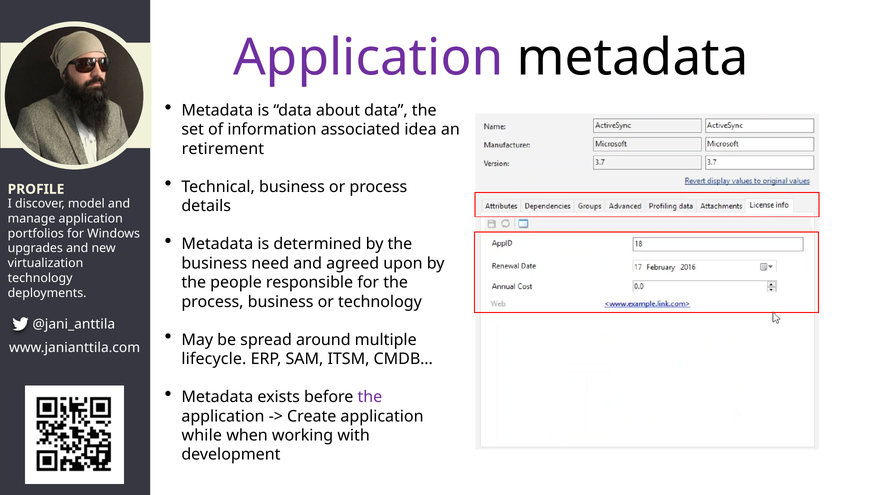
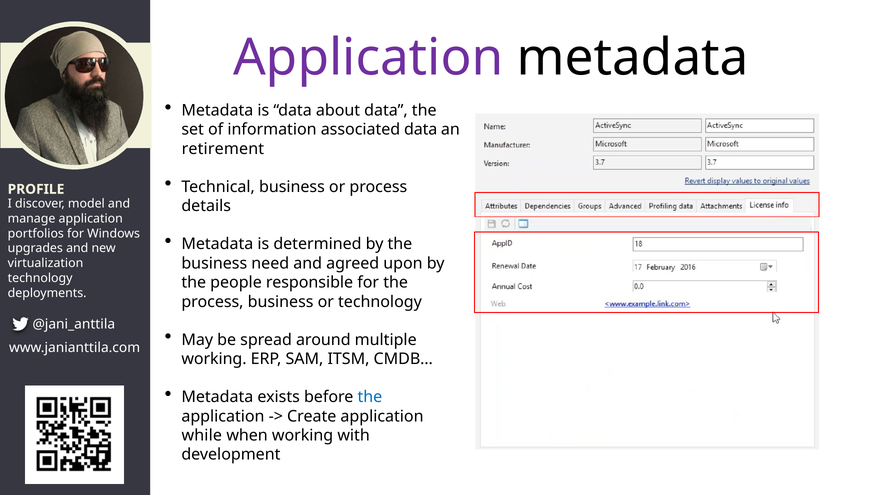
associated idea: idea -> data
lifecycle at (214, 359): lifecycle -> working
the at (370, 397) colour: purple -> blue
